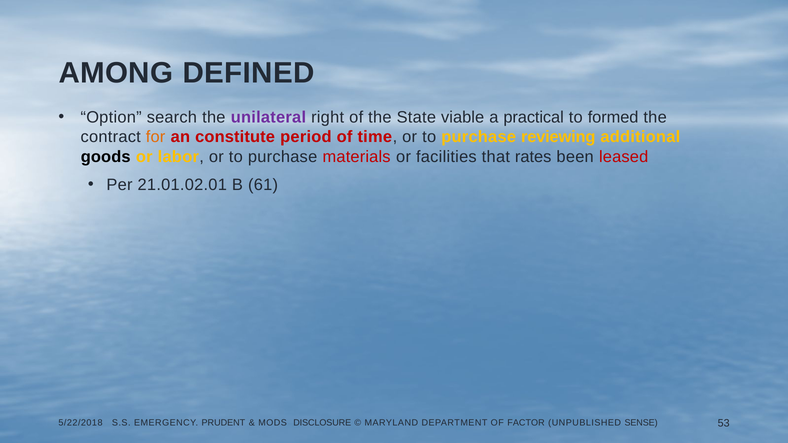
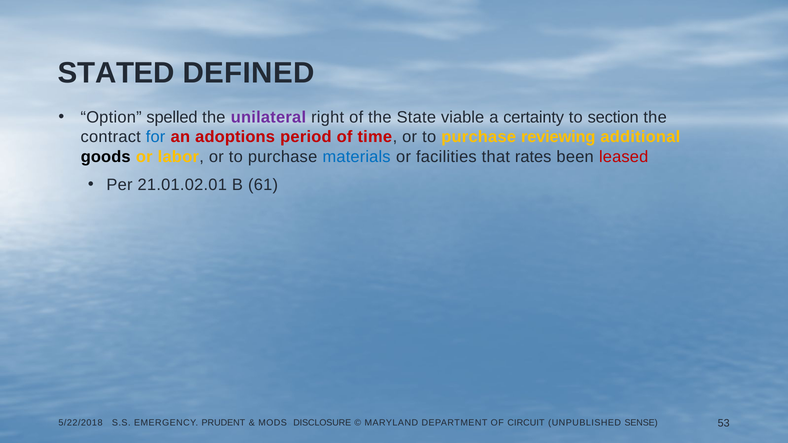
AMONG: AMONG -> STATED
search: search -> spelled
practical: practical -> certainty
formed: formed -> section
for colour: orange -> blue
constitute: constitute -> adoptions
materials colour: red -> blue
FACTOR: FACTOR -> CIRCUIT
